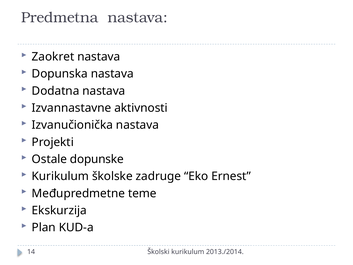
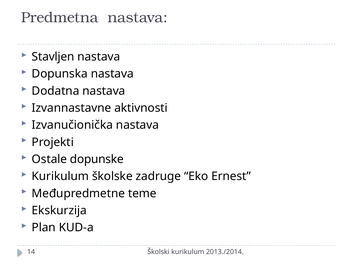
Zaokret: Zaokret -> Stavljen
